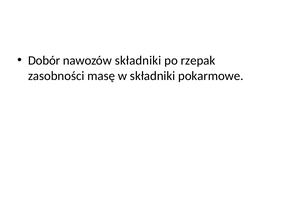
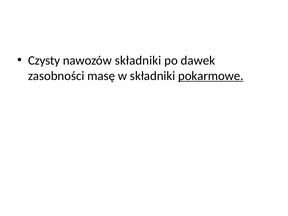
Dobór: Dobór -> Czysty
rzepak: rzepak -> dawek
pokarmowe underline: none -> present
